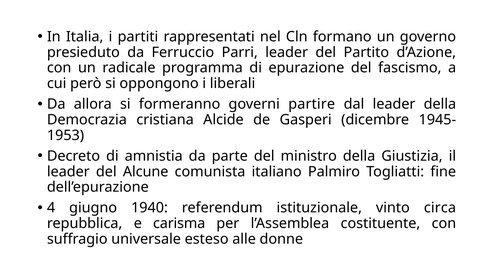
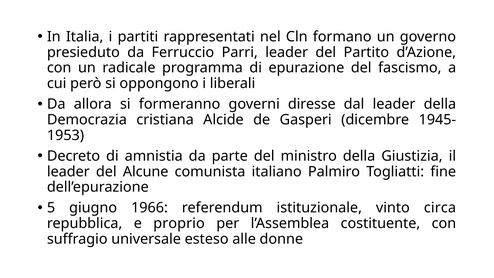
partire: partire -> diresse
4: 4 -> 5
1940: 1940 -> 1966
carisma: carisma -> proprio
